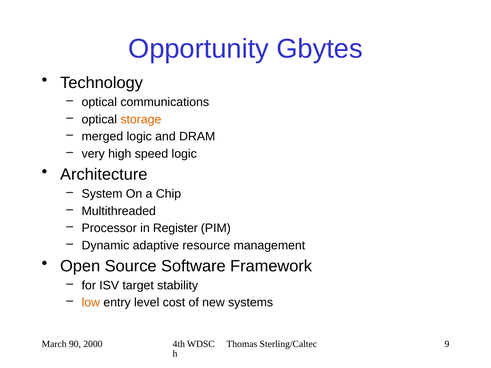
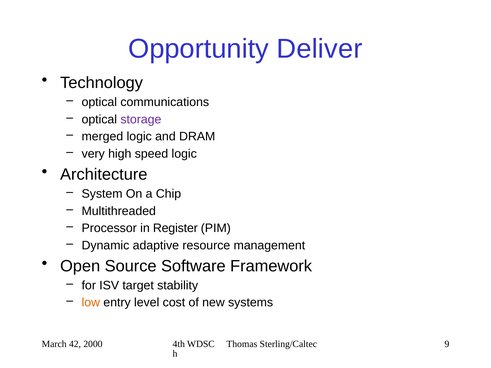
Gbytes: Gbytes -> Deliver
storage colour: orange -> purple
90: 90 -> 42
